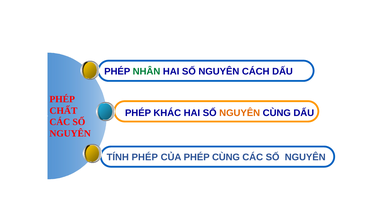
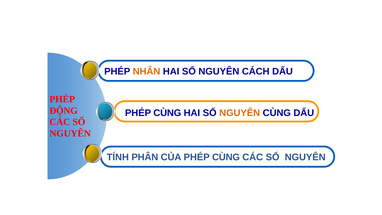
NHÂN colour: green -> orange
CHẤT: CHẤT -> ĐỘNG
KHÁC at (167, 113): KHÁC -> CÙNG
PHÉP at (145, 157): PHÉP -> PHÂN
